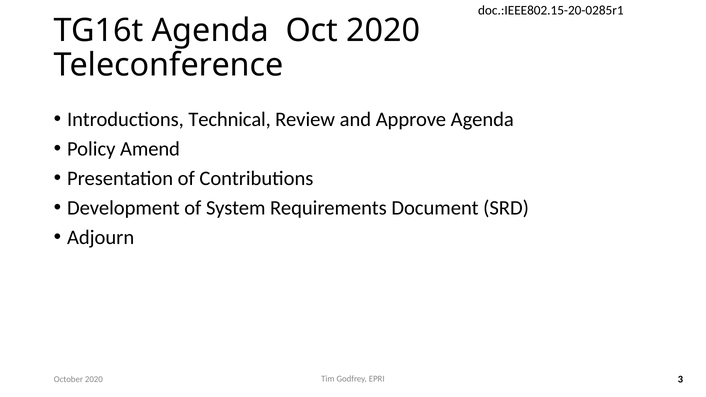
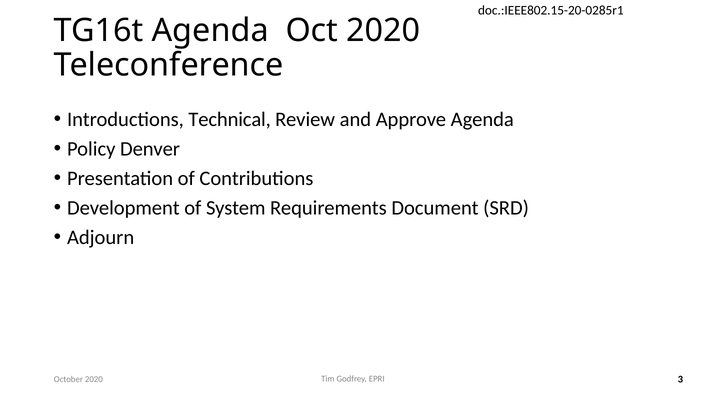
Amend: Amend -> Denver
